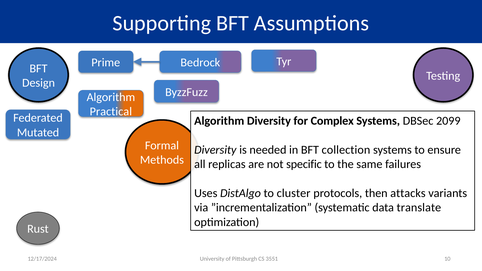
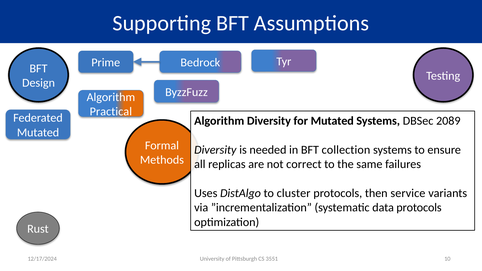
for Complex: Complex -> Mutated
2099: 2099 -> 2089
specific: specific -> correct
attacks: attacks -> service
data translate: translate -> protocols
